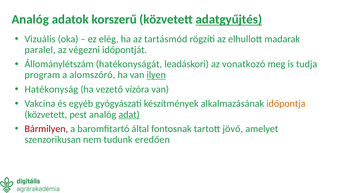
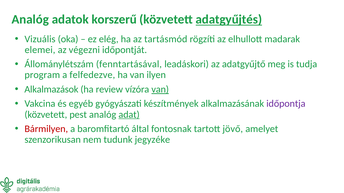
paralel: paralel -> elemei
hatékonyságát: hatékonyságát -> fenntartásával
vonatkozó: vonatkozó -> adatgyűjtő
alomszóró: alomszóró -> felfedezve
ilyen underline: present -> none
Hatékonyság: Hatékonyság -> Alkalmazások
vezető: vezető -> review
van at (160, 90) underline: none -> present
időpontja colour: orange -> purple
eredően: eredően -> jegyzéke
